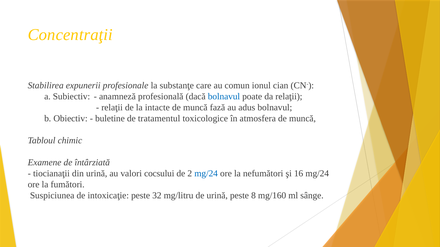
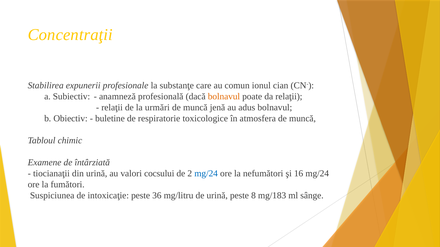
bolnavul at (224, 97) colour: blue -> orange
intacte: intacte -> urmări
fază: fază -> jenă
tratamentul: tratamentul -> respiratorie
32: 32 -> 36
mg/160: mg/160 -> mg/183
